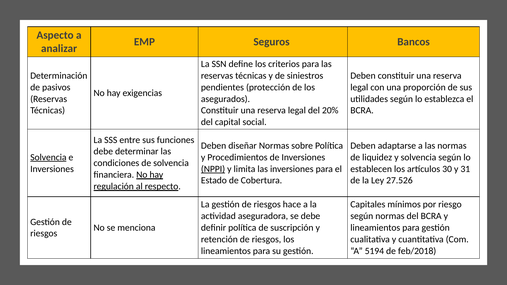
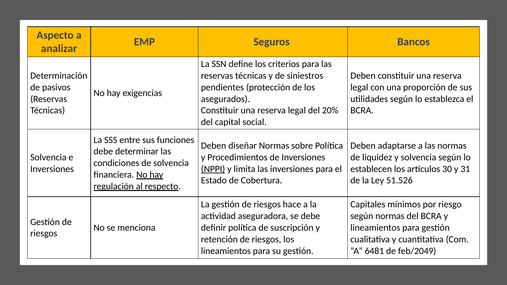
Solvencia at (48, 157) underline: present -> none
27.526: 27.526 -> 51.526
5194: 5194 -> 6481
feb/2018: feb/2018 -> feb/2049
